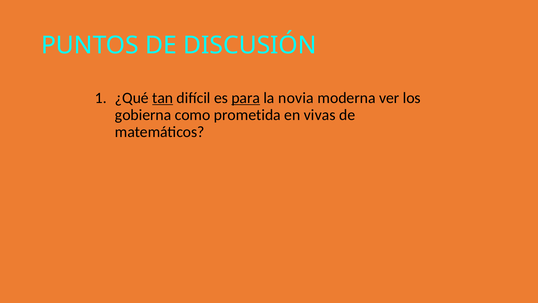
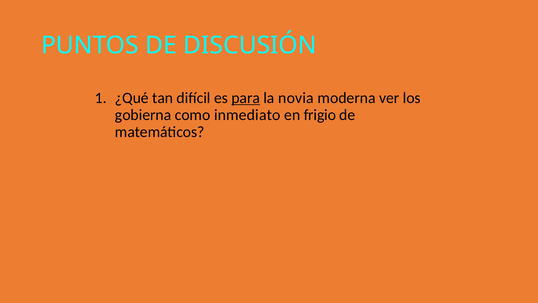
tan underline: present -> none
prometida: prometida -> inmediato
vivas: vivas -> frigio
